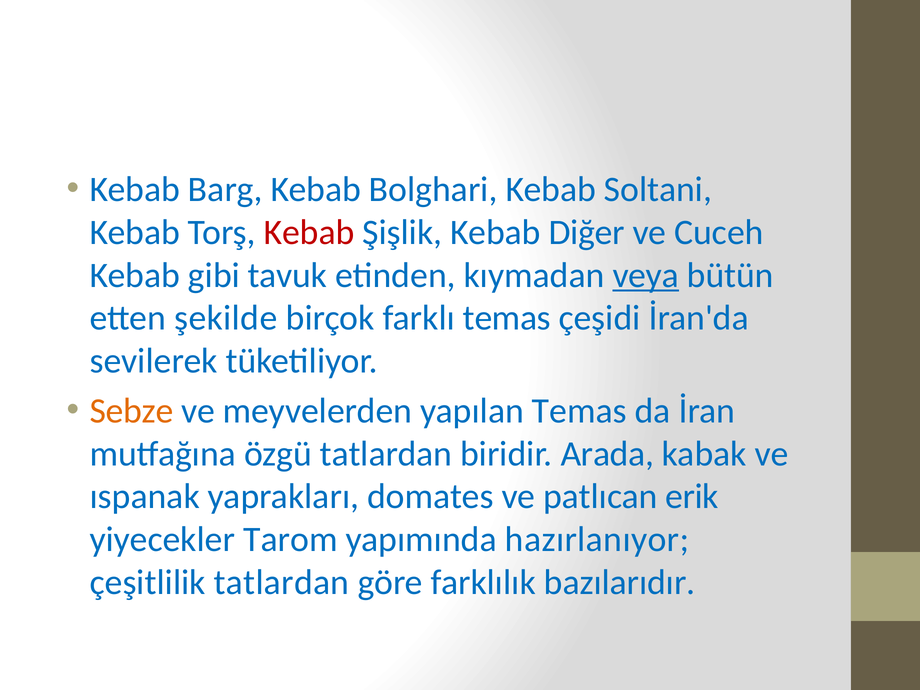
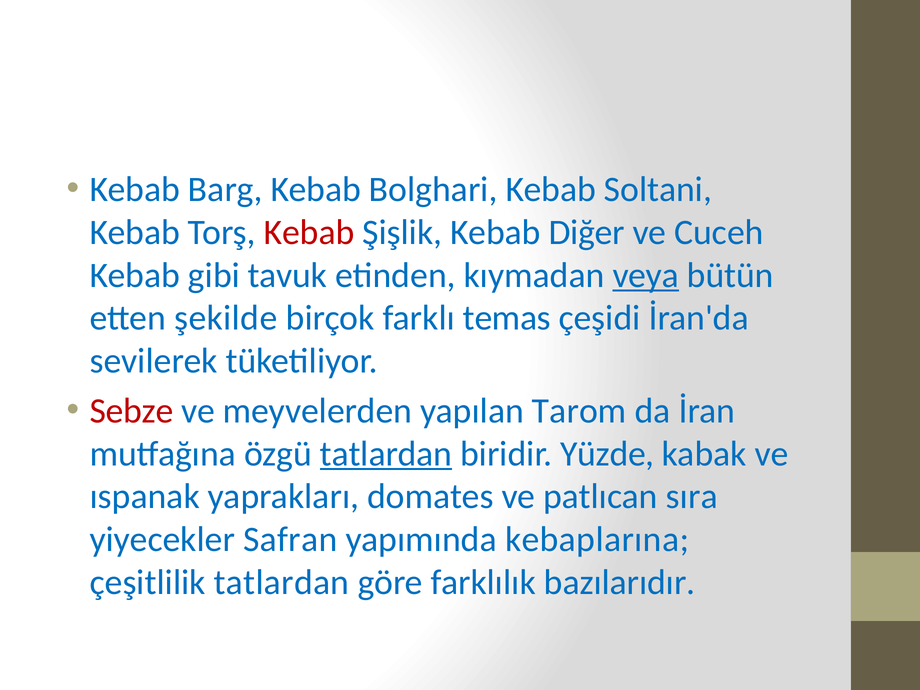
Sebze colour: orange -> red
yapılan Temas: Temas -> Tarom
tatlardan at (386, 454) underline: none -> present
Arada: Arada -> Yüzde
erik: erik -> sıra
Tarom: Tarom -> Safran
hazırlanıyor: hazırlanıyor -> kebaplarına
